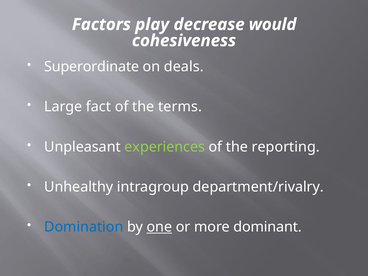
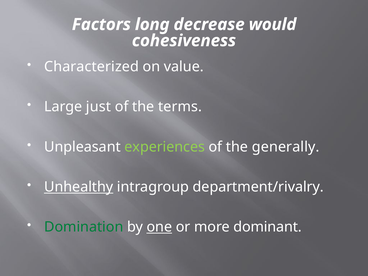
play: play -> long
Superordinate: Superordinate -> Characterized
deals: deals -> value
fact: fact -> just
reporting: reporting -> generally
Unhealthy underline: none -> present
Domination colour: blue -> green
